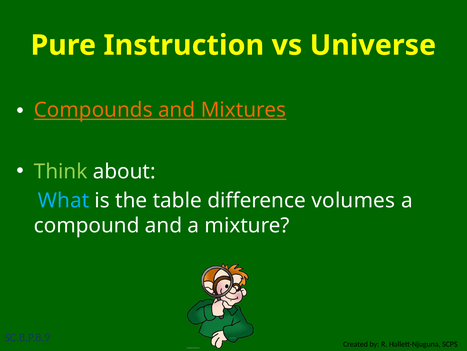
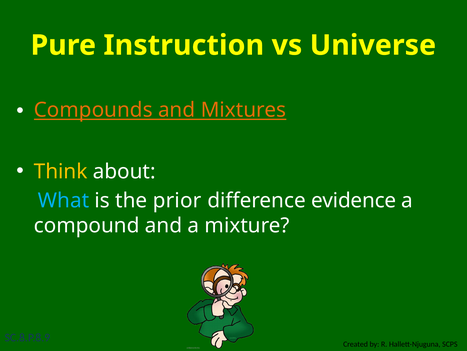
Think colour: light green -> yellow
table: table -> prior
volumes: volumes -> evidence
